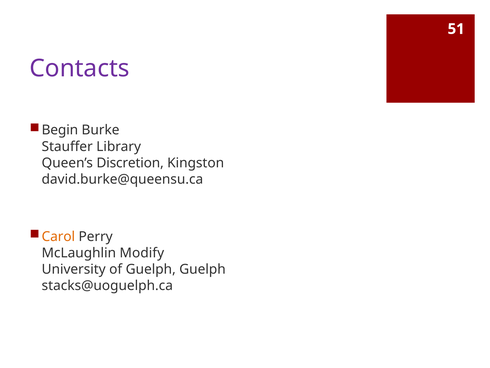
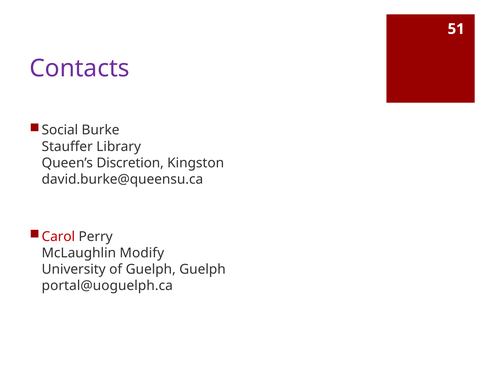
Begin: Begin -> Social
Carol colour: orange -> red
stacks@uoguelph.ca: stacks@uoguelph.ca -> portal@uoguelph.ca
